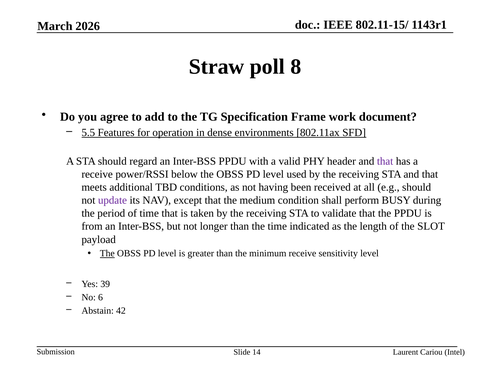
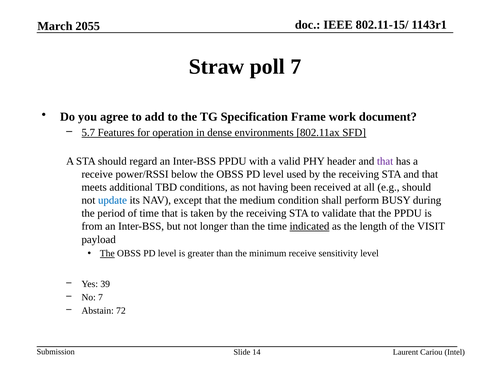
2026: 2026 -> 2055
poll 8: 8 -> 7
5.5: 5.5 -> 5.7
update colour: purple -> blue
indicated underline: none -> present
SLOT: SLOT -> VISIT
No 6: 6 -> 7
42: 42 -> 72
